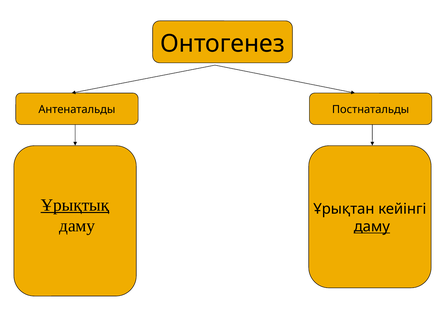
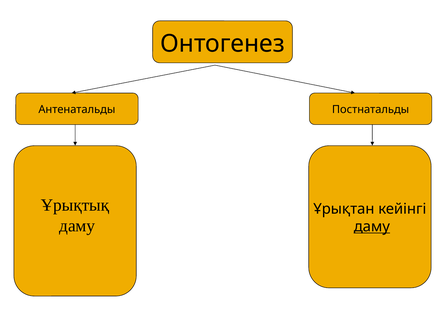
Ұрықтық underline: present -> none
